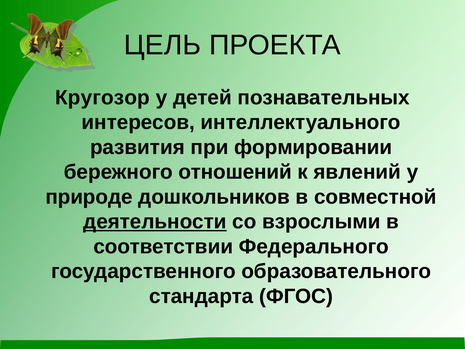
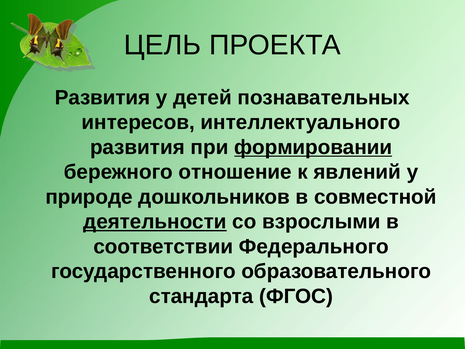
Кругозор at (102, 98): Кругозор -> Развития
формировании underline: none -> present
отношений: отношений -> отношение
